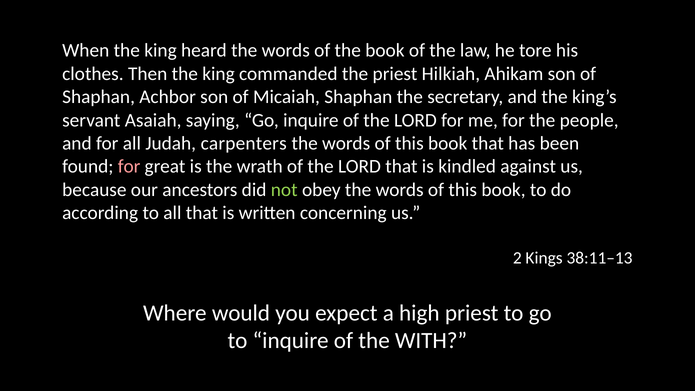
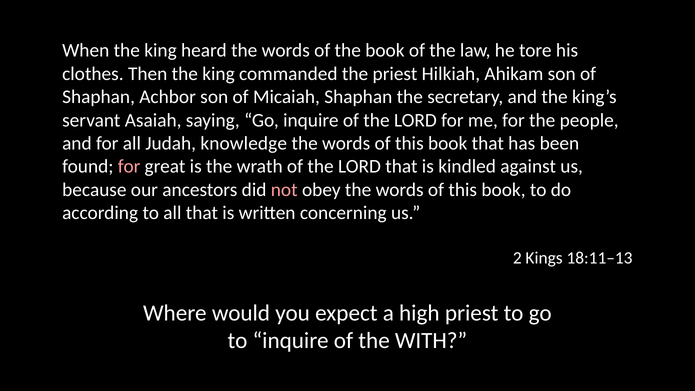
carpenters: carpenters -> knowledge
not colour: light green -> pink
38:11–13: 38:11–13 -> 18:11–13
